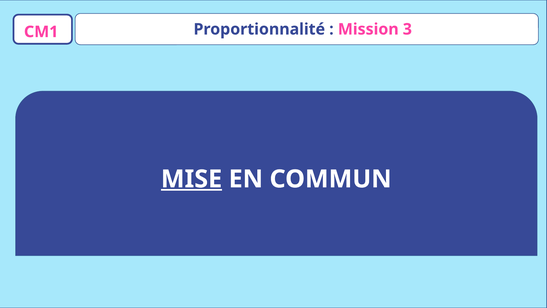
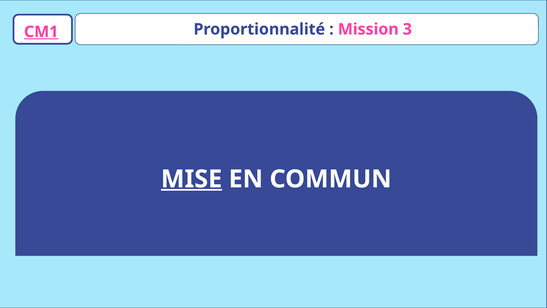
CM1 underline: none -> present
